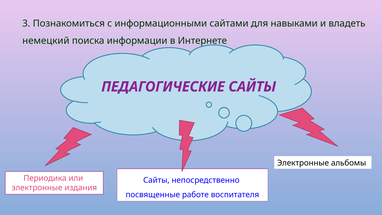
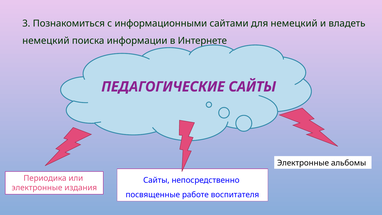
для навыками: навыками -> немецкий
